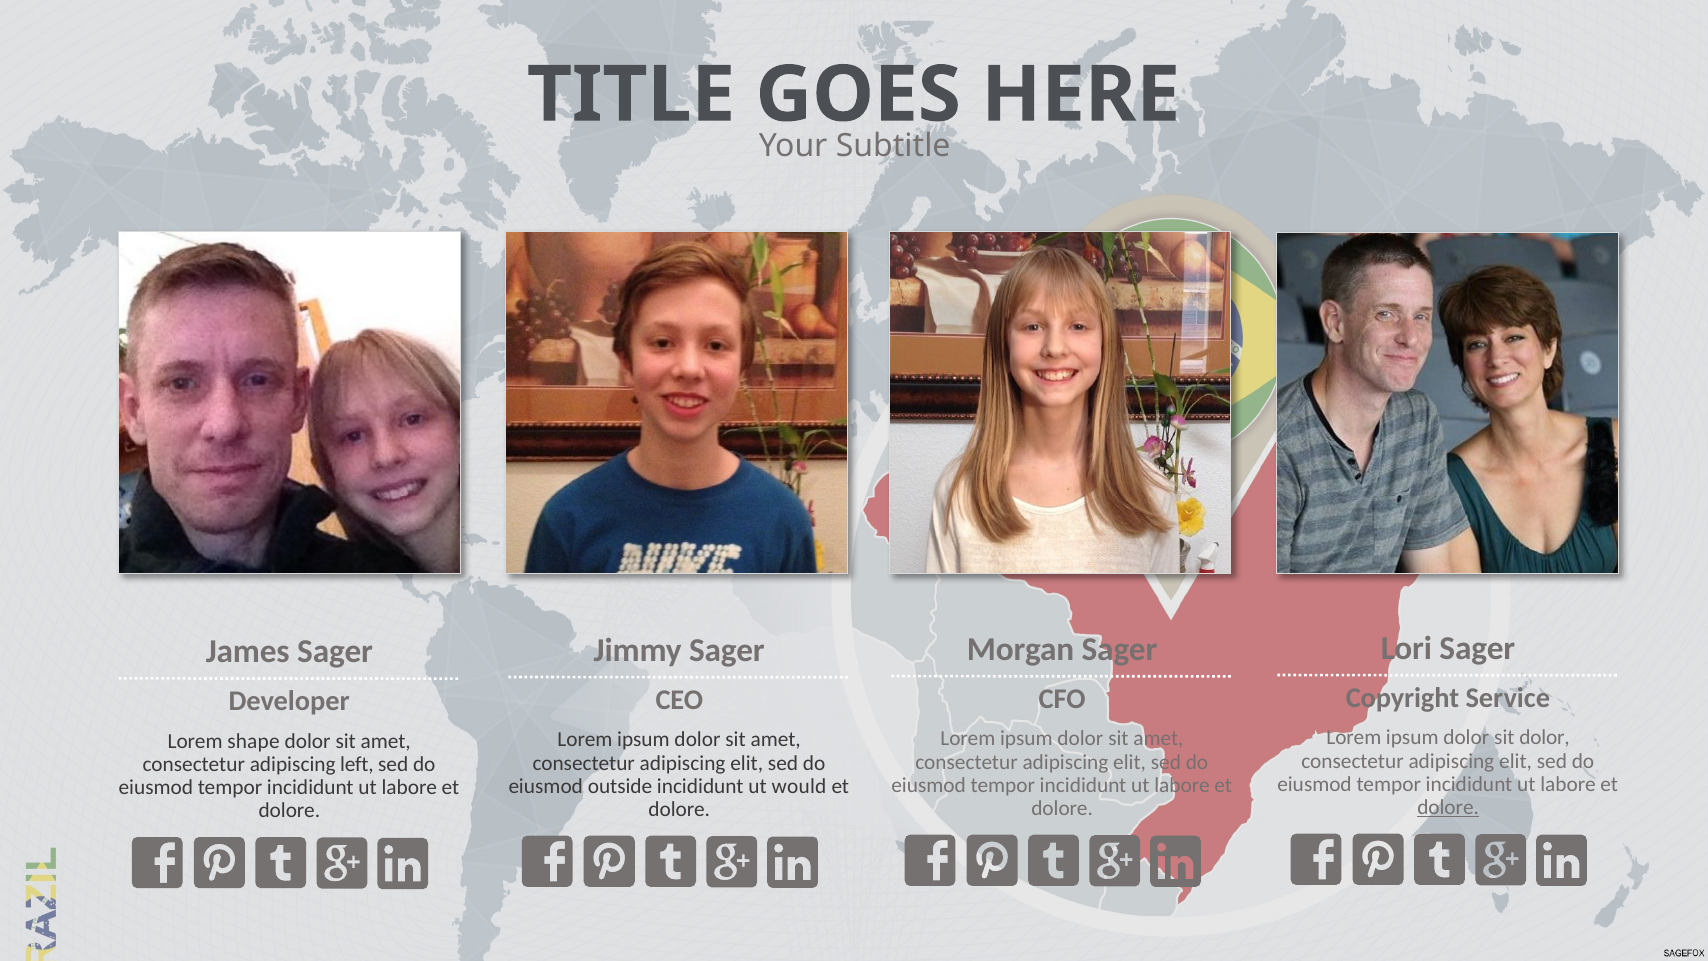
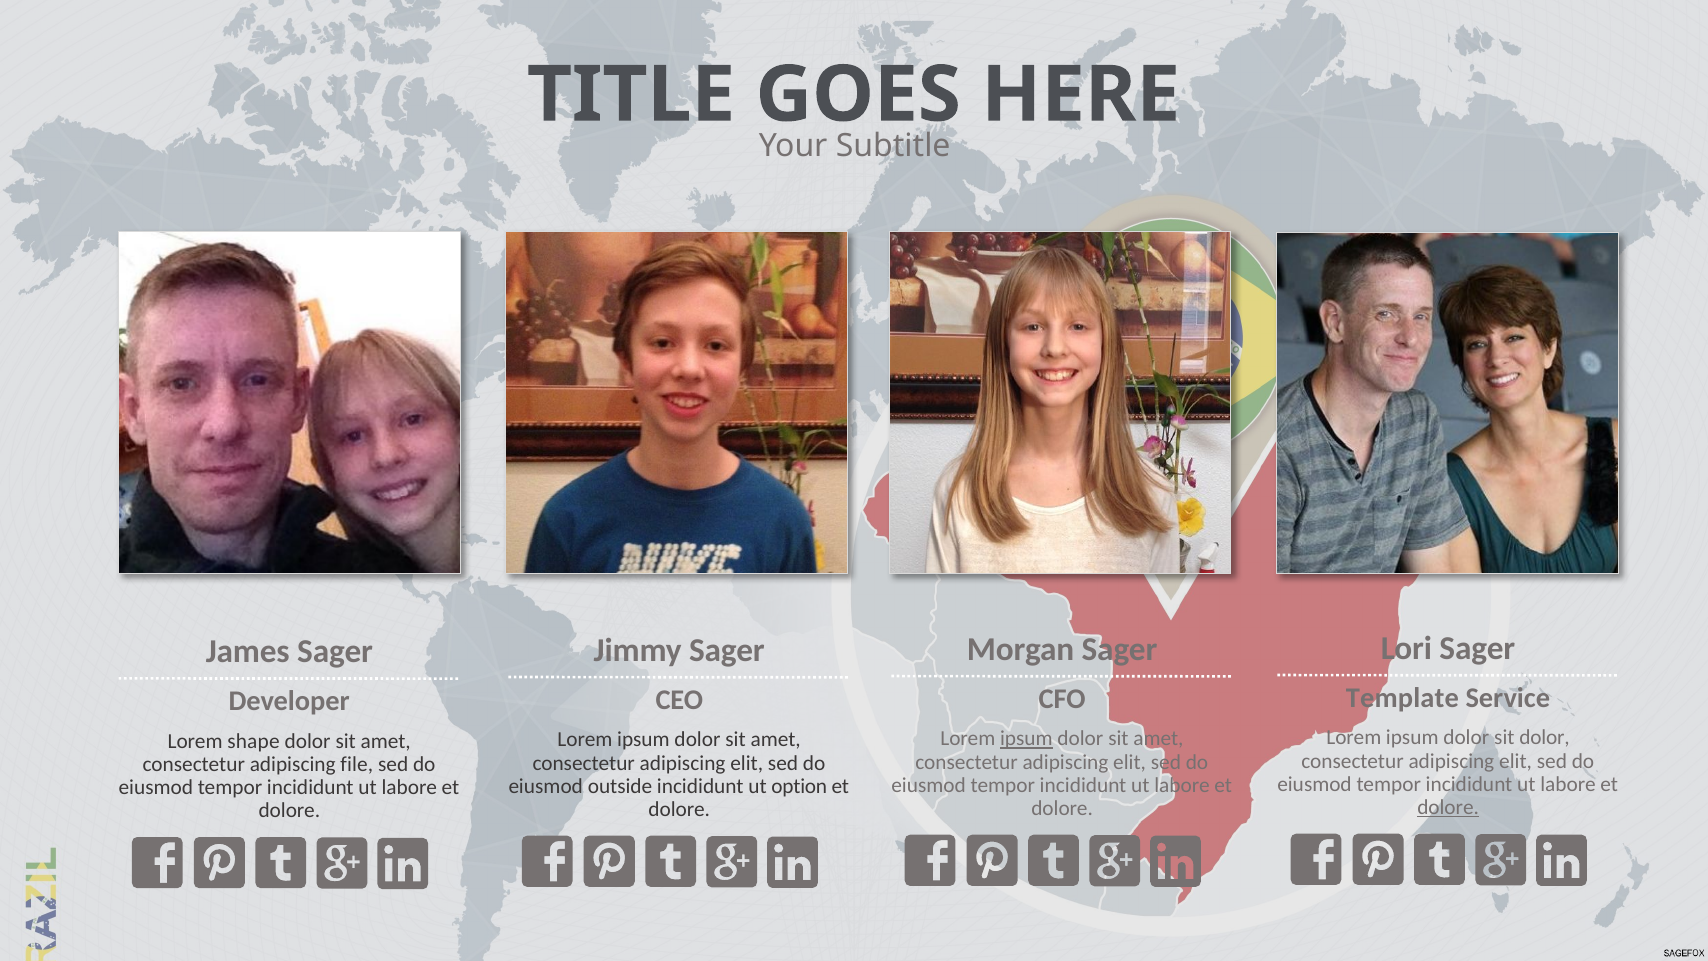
Copyright: Copyright -> Template
ipsum at (1026, 739) underline: none -> present
left: left -> file
would: would -> option
